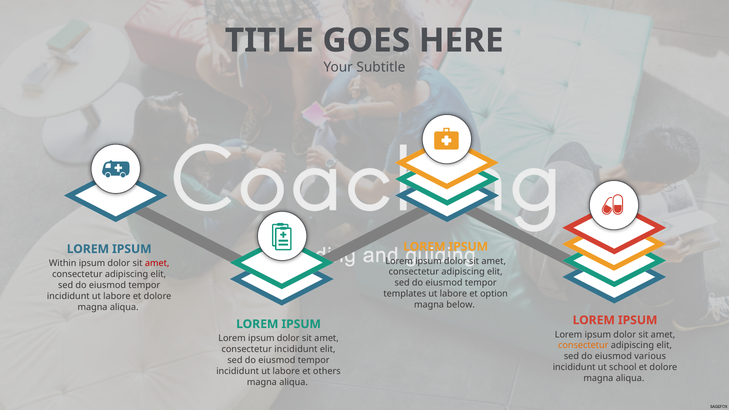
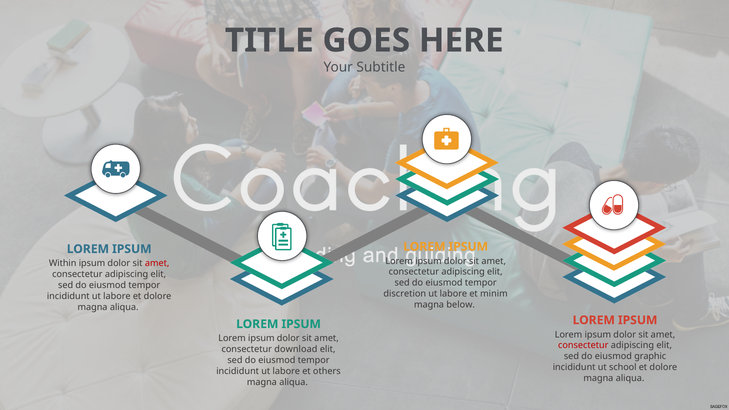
templates: templates -> discretion
option: option -> minim
consectetur at (583, 346) colour: orange -> red
consectetur incididunt: incididunt -> download
various: various -> graphic
